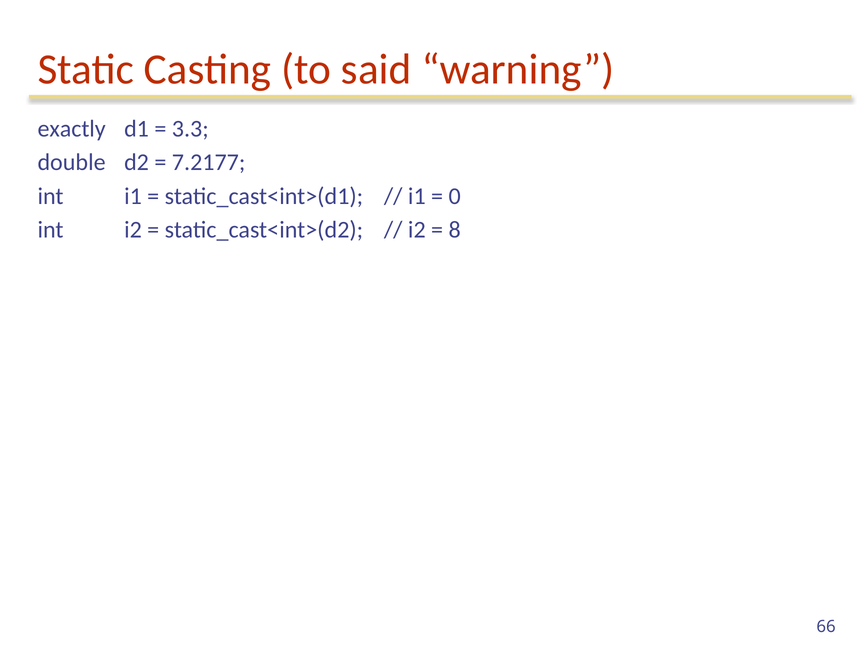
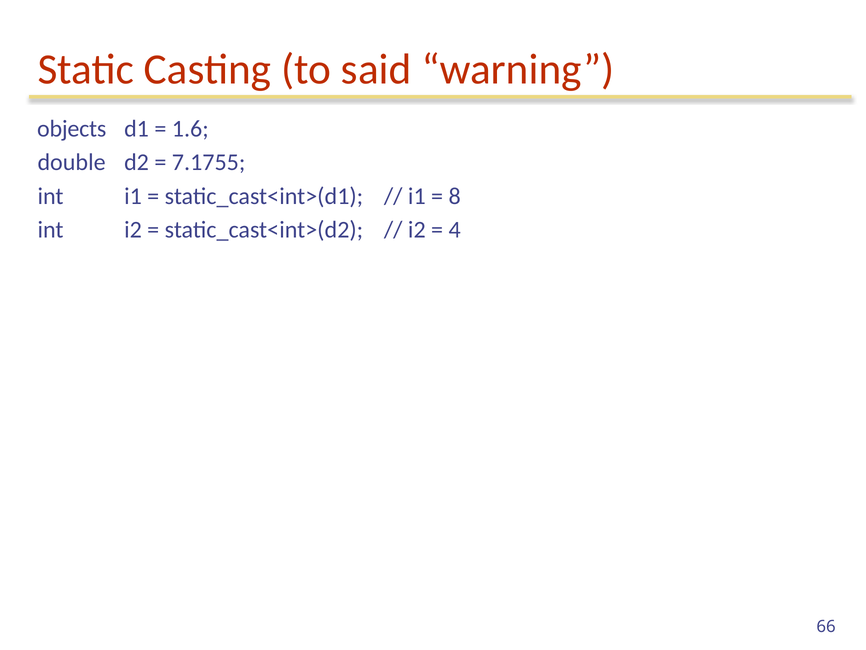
exactly: exactly -> objects
3.3: 3.3 -> 1.6
7.2177: 7.2177 -> 7.1755
0: 0 -> 8
8: 8 -> 4
